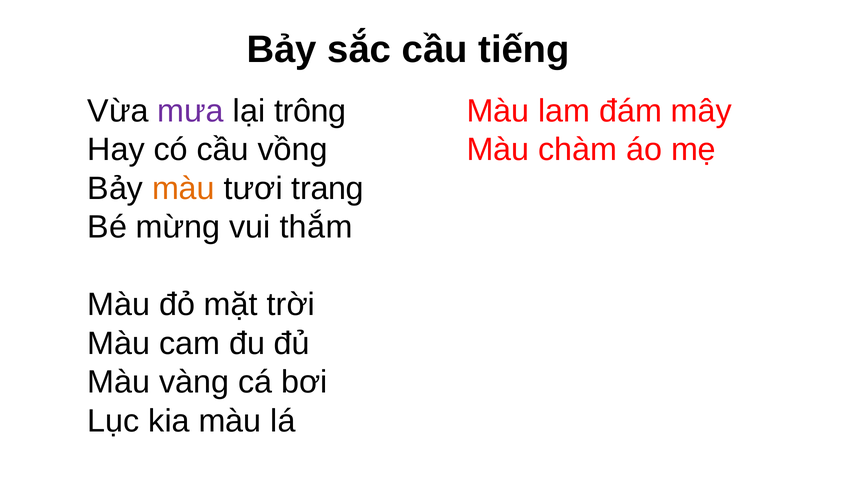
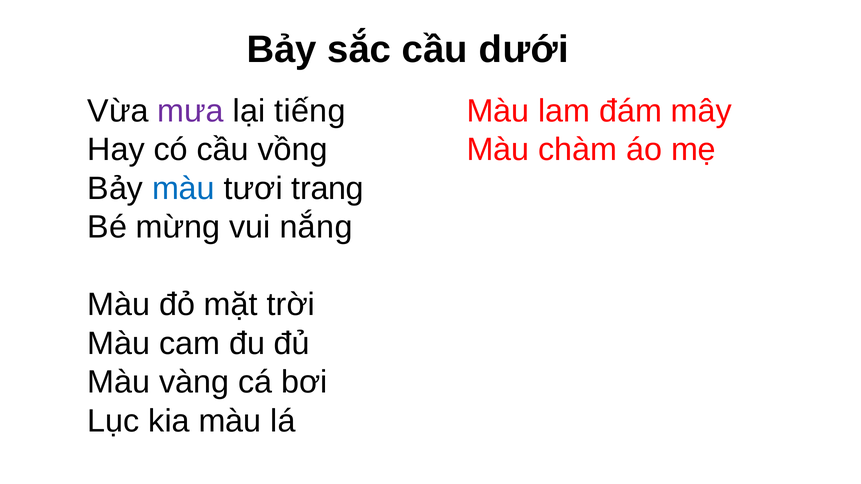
tiếng: tiếng -> dưới
trông: trông -> tiếng
màu at (183, 189) colour: orange -> blue
thắm: thắm -> nắng
